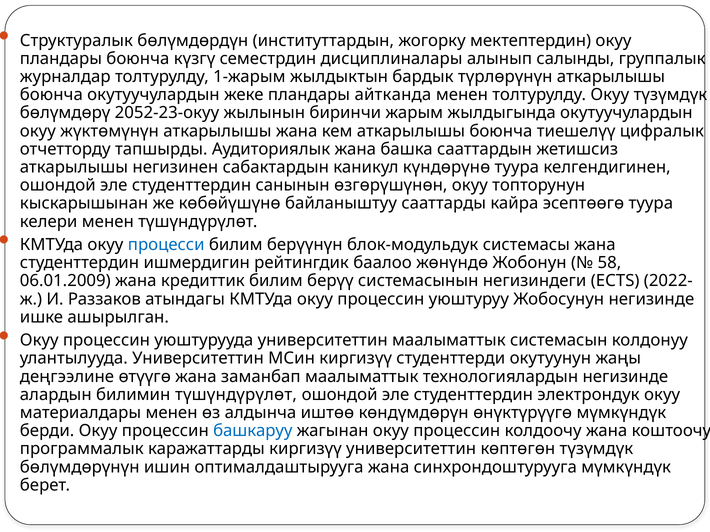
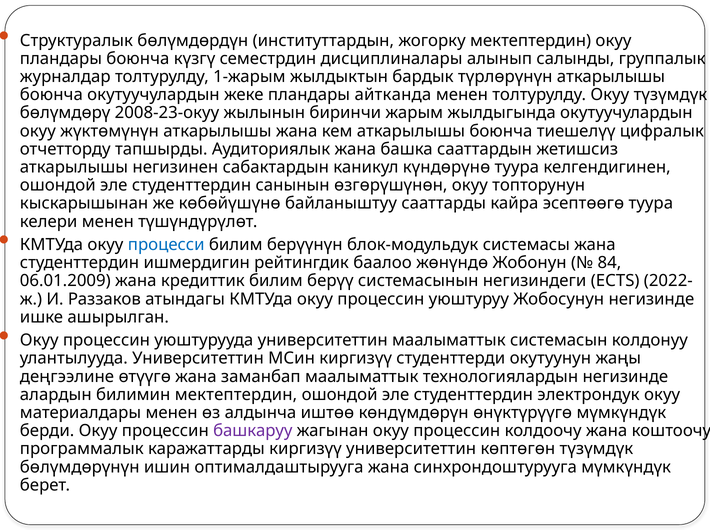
2052-23-окуу: 2052-23-окуу -> 2008-23-окуу
58: 58 -> 84
билимин түшүндүрүлөт: түшүндүрүлөт -> мектептердин
башкаруу colour: blue -> purple
